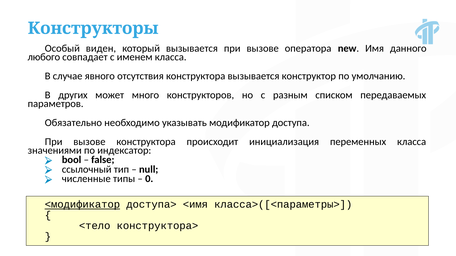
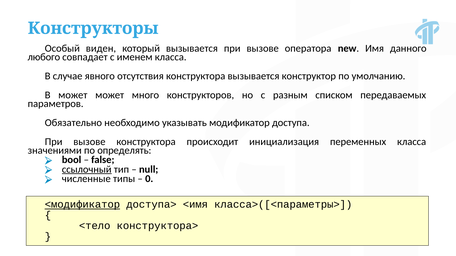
В других: других -> может
индексатор: индексатор -> определять
ссылочный underline: none -> present
